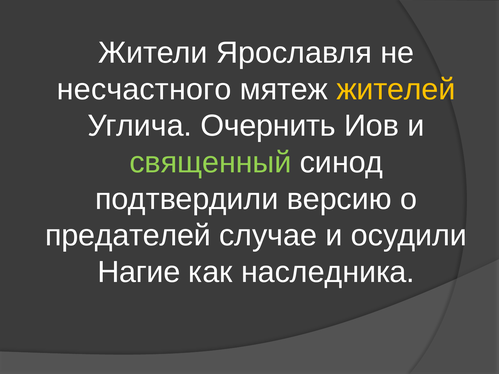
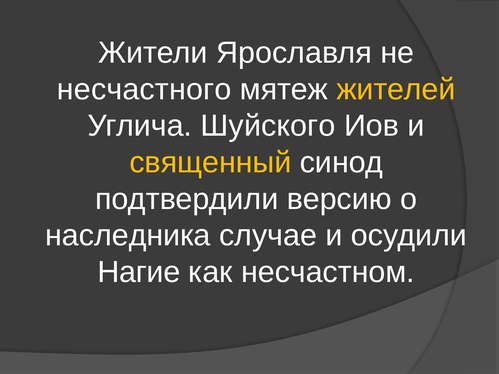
Очернить: Очернить -> Шуйского
священный colour: light green -> yellow
предателей: предателей -> наследника
наследника: наследника -> несчастном
